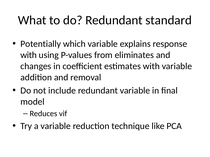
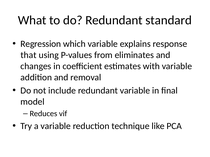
Potentially: Potentially -> Regression
with at (29, 55): with -> that
